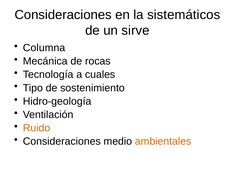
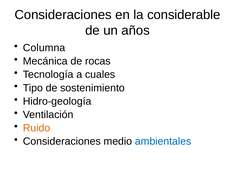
sistemáticos: sistemáticos -> considerable
sirve: sirve -> años
ambientales colour: orange -> blue
